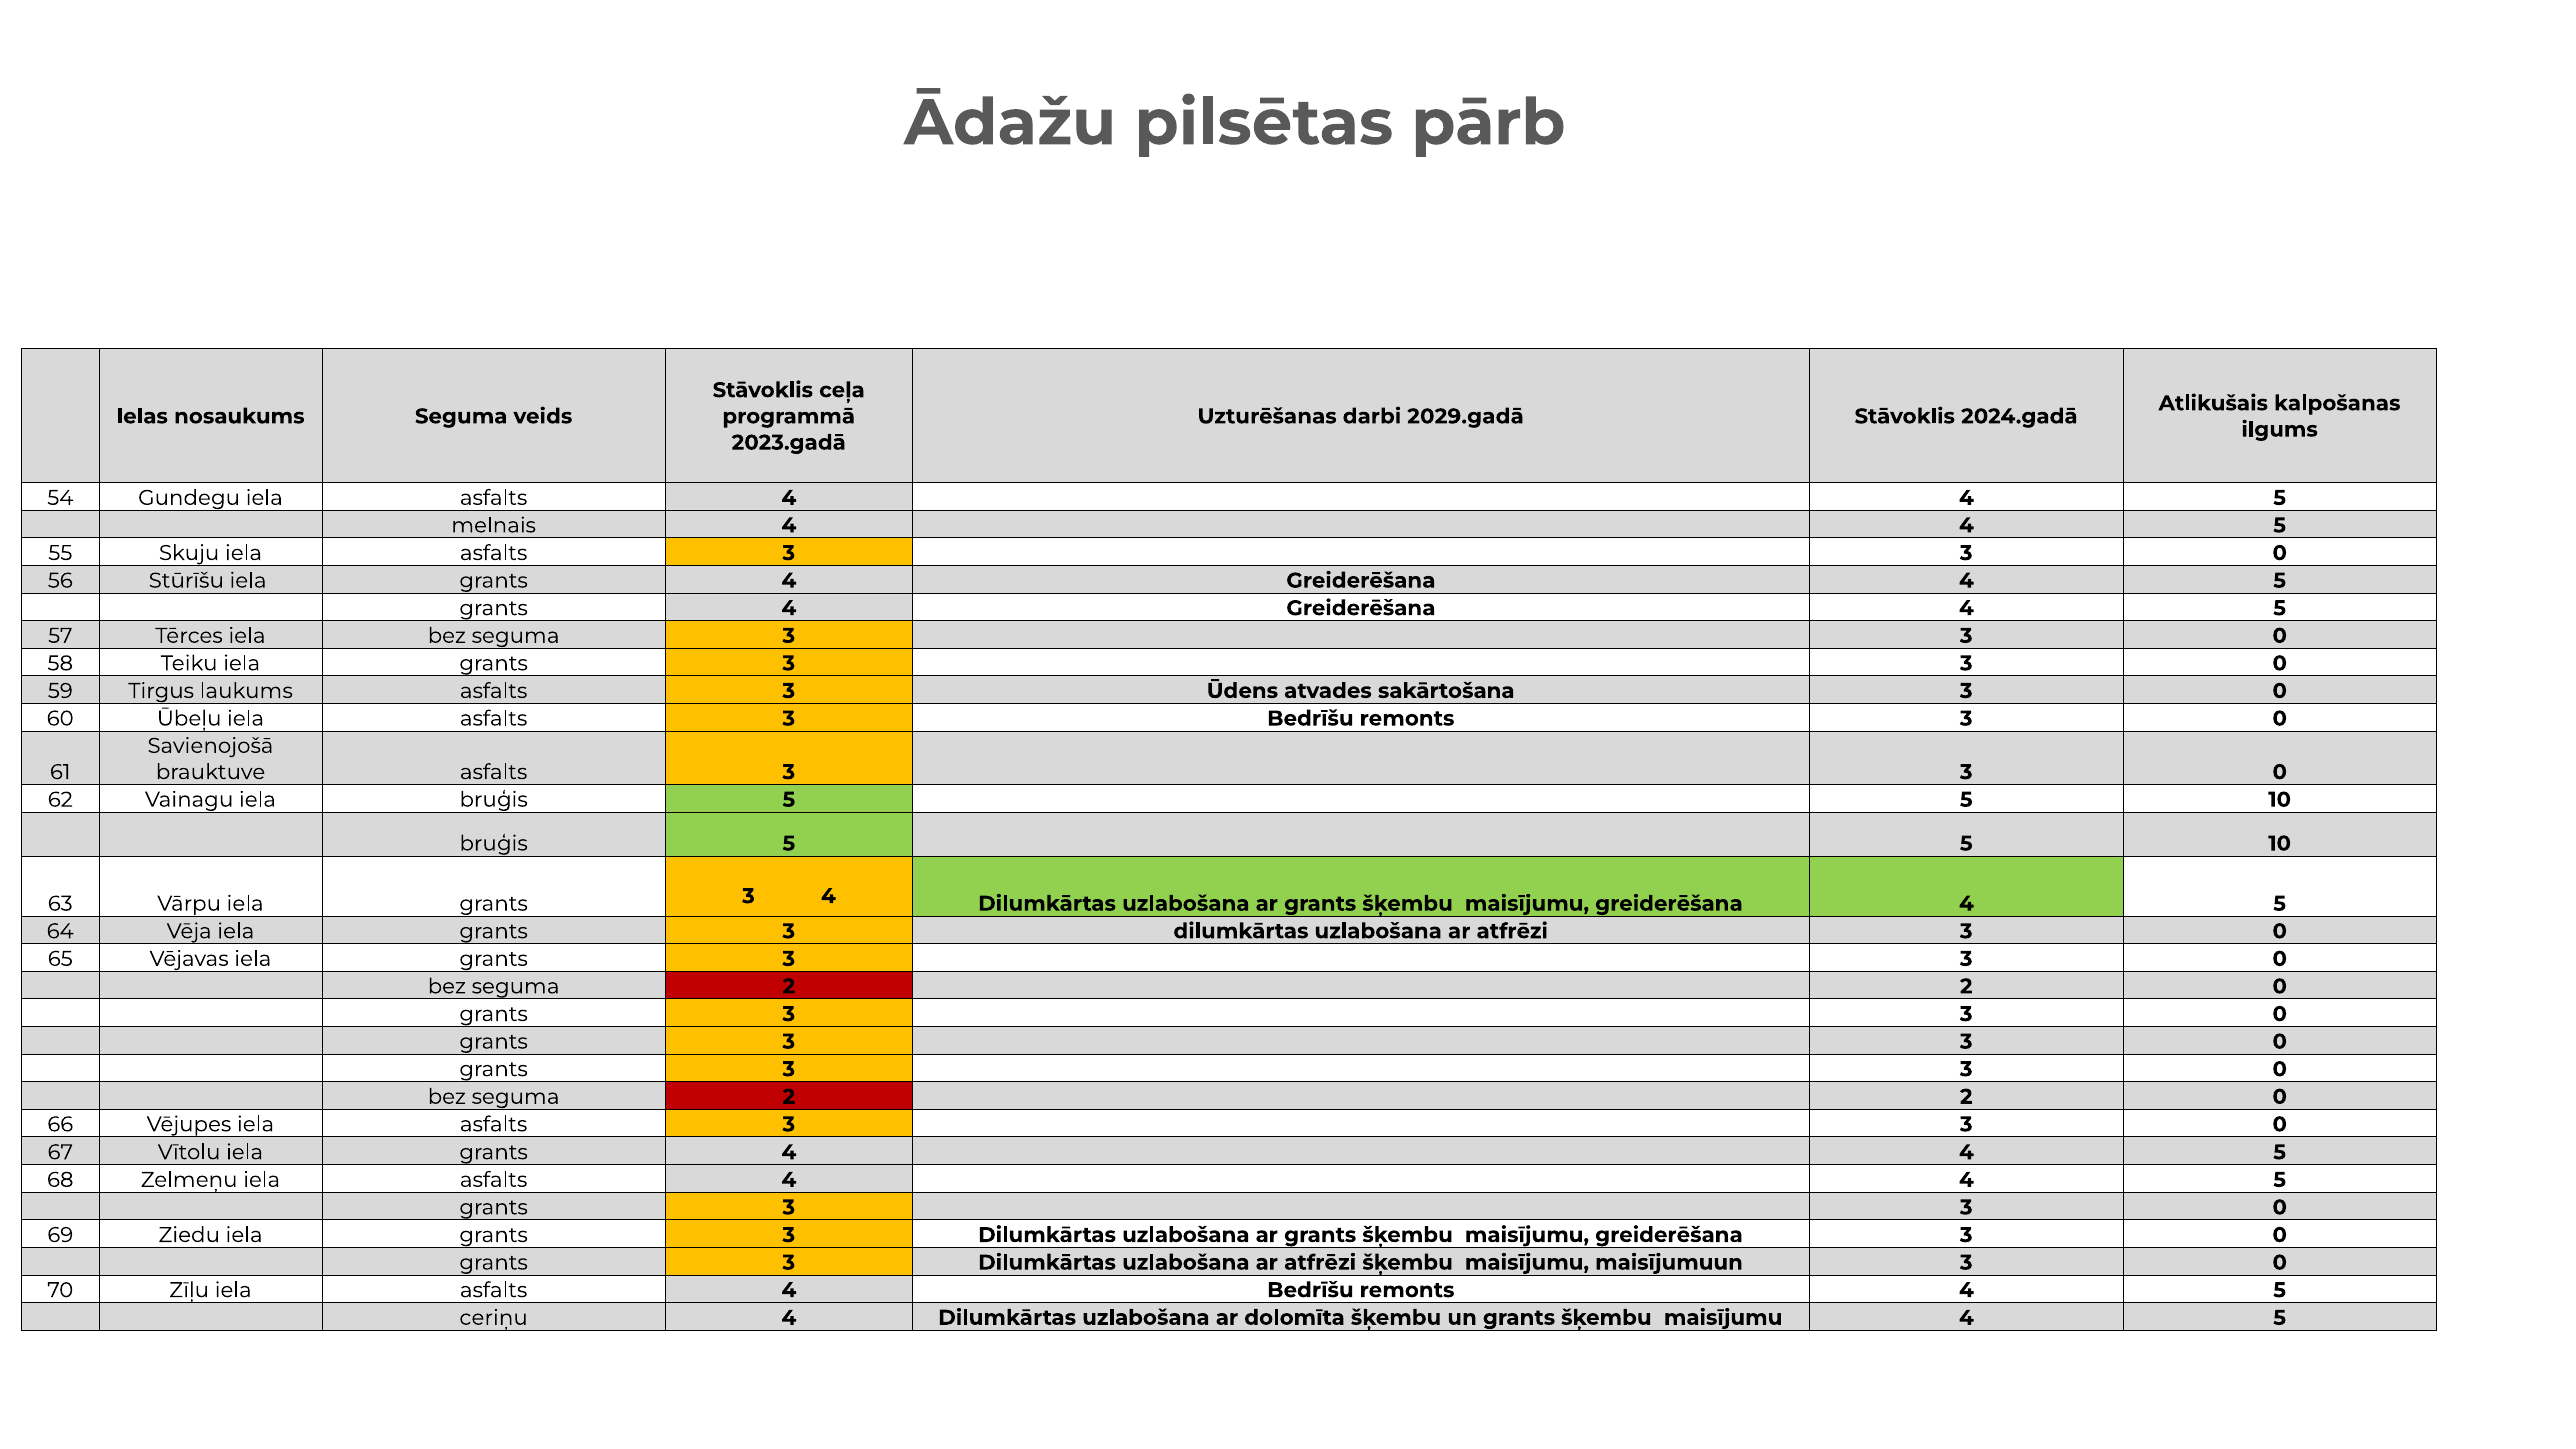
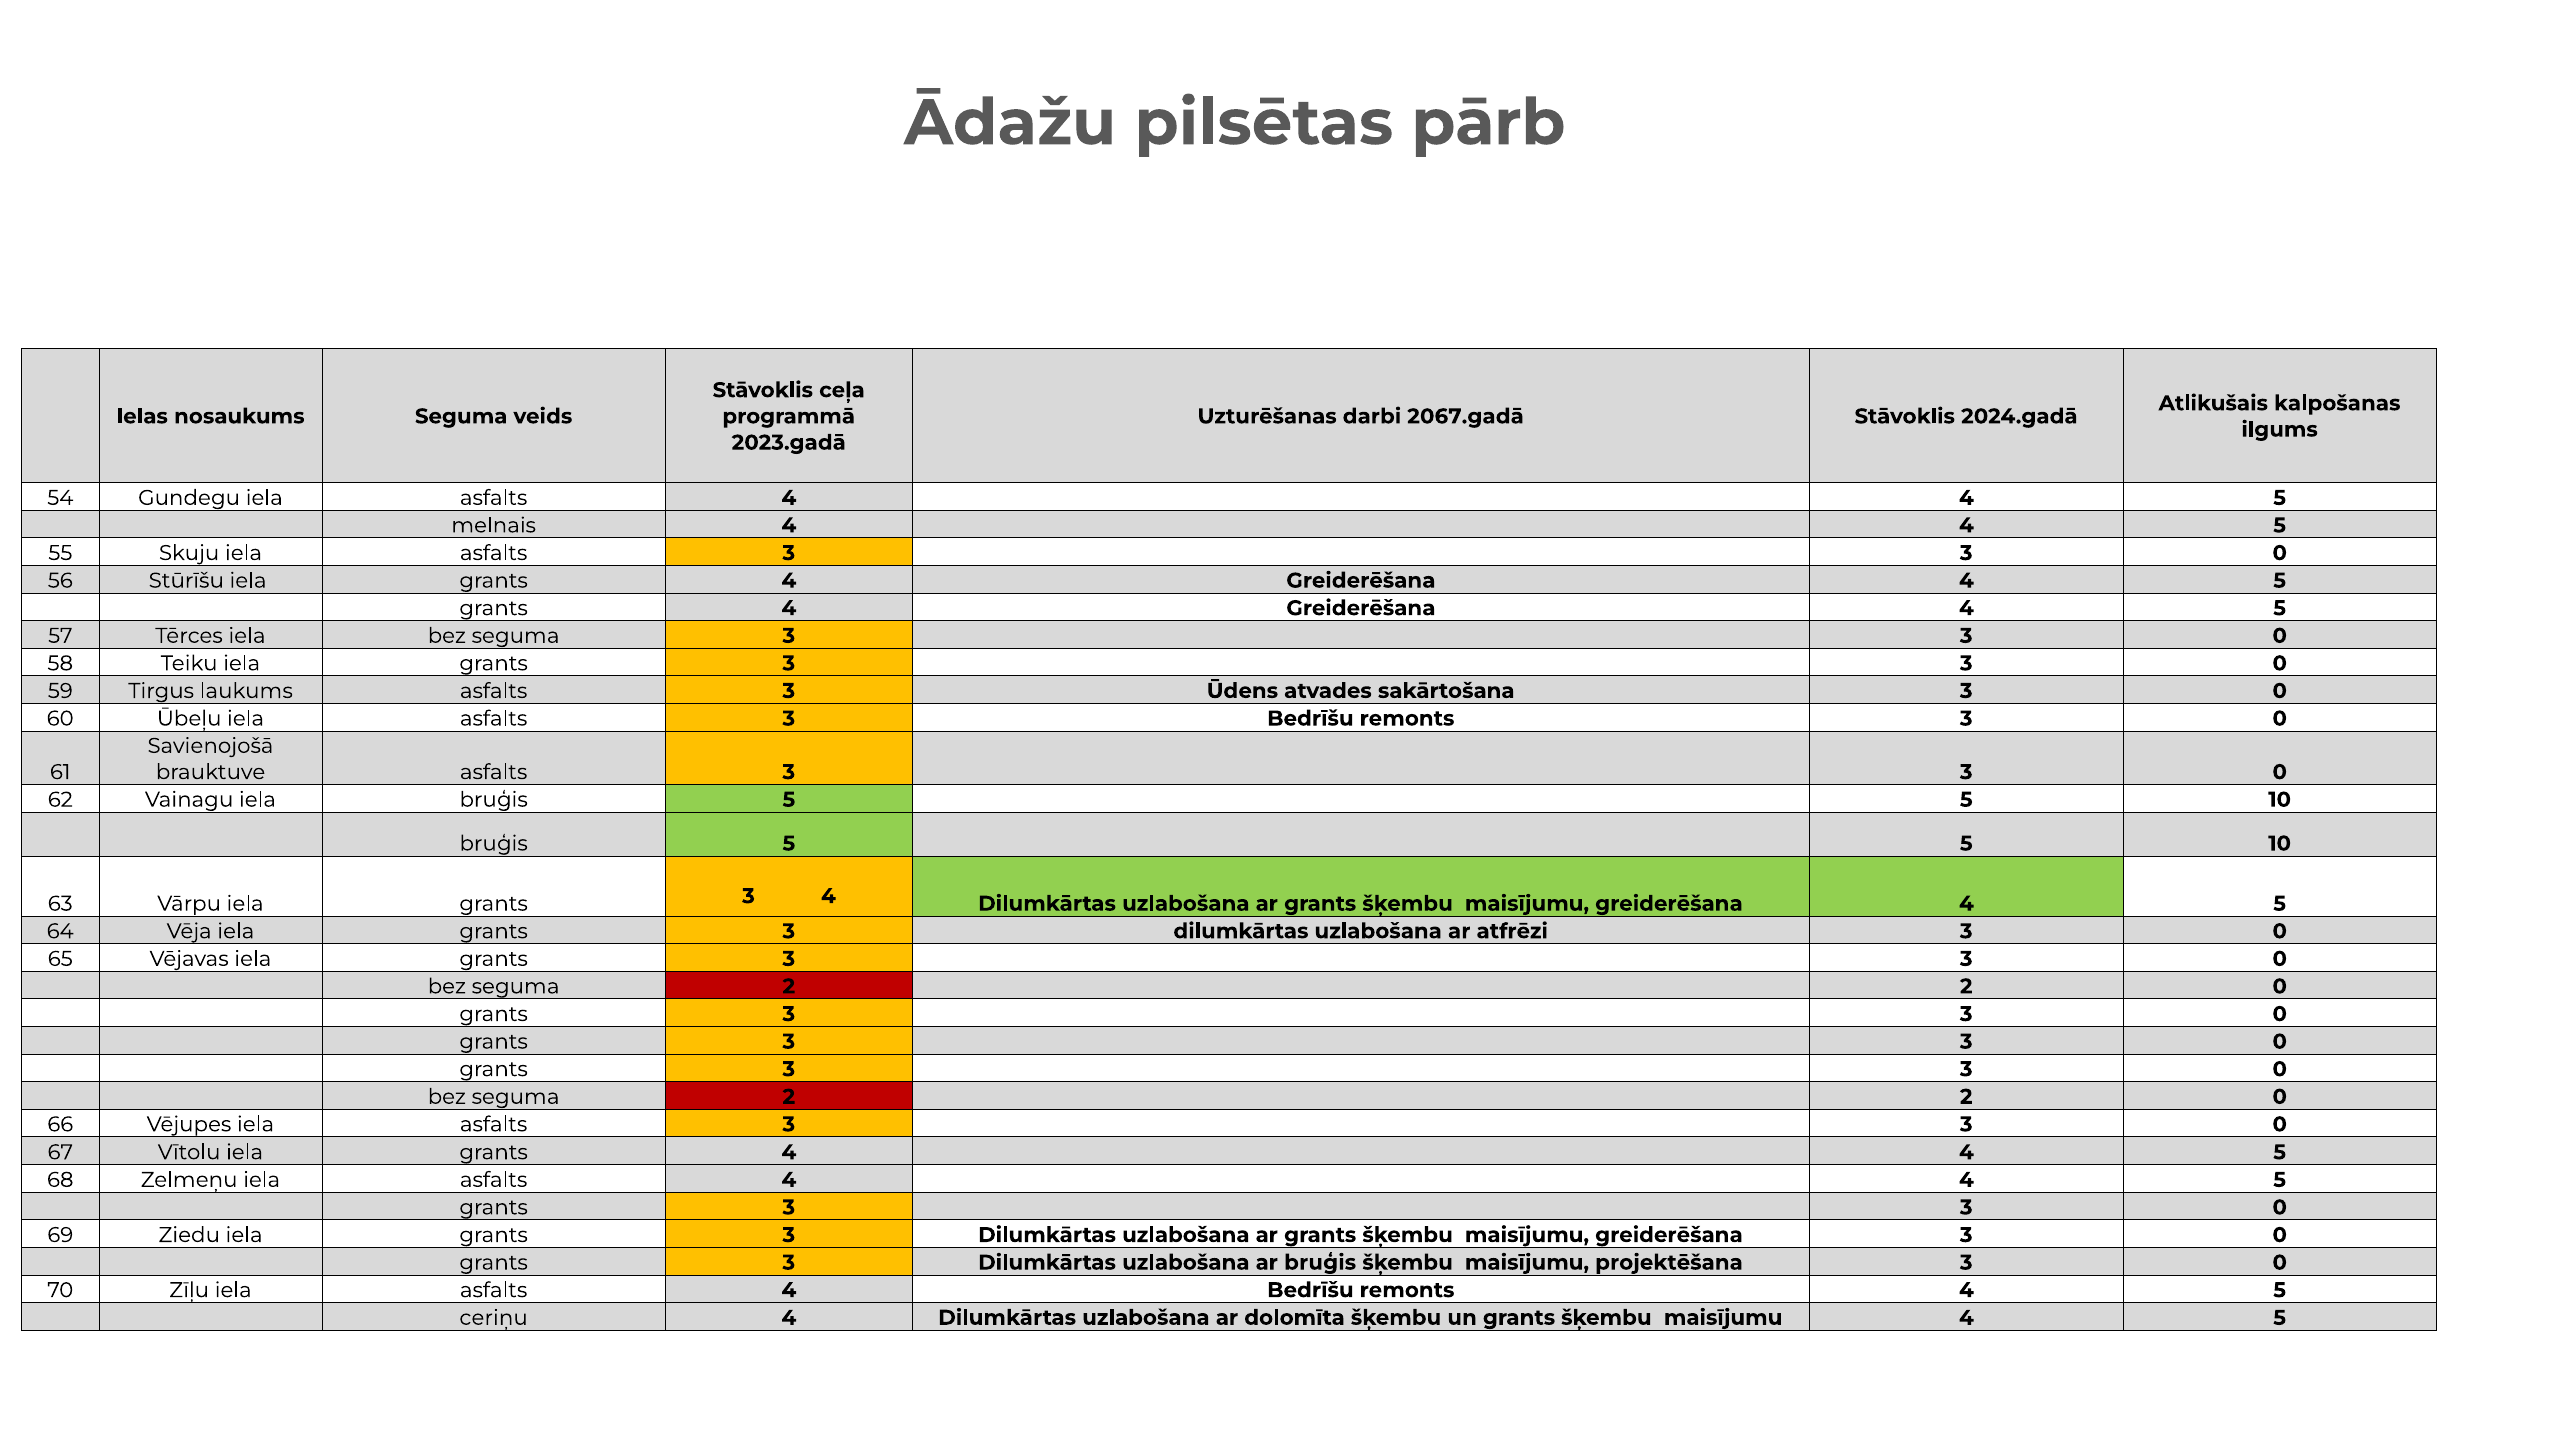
2029.gadā: 2029.gadā -> 2067.gadā
atfrēzi at (1320, 1263): atfrēzi -> bruģis
maisījumuun: maisījumuun -> projektēšana
